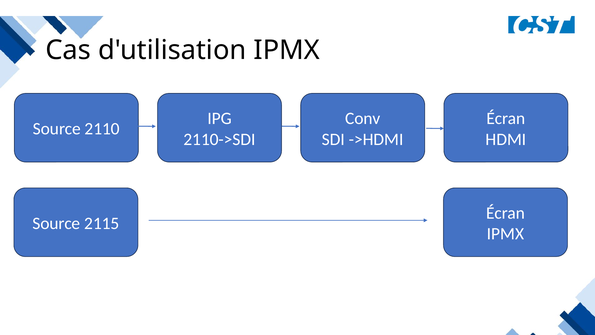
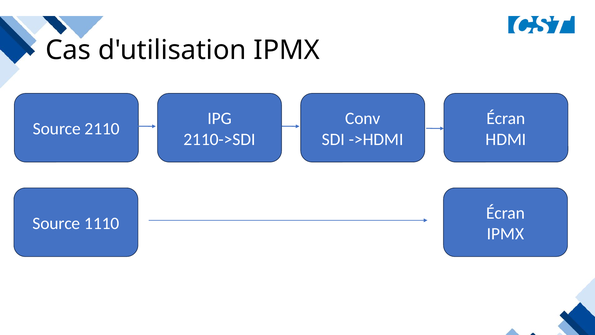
2115: 2115 -> 1110
